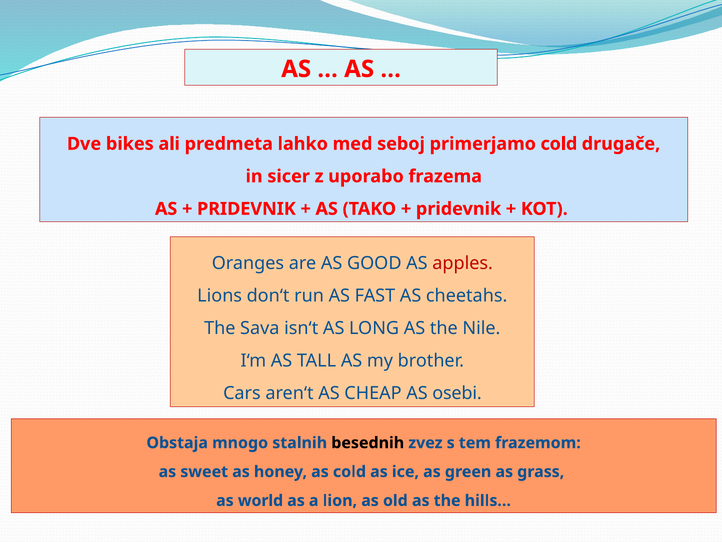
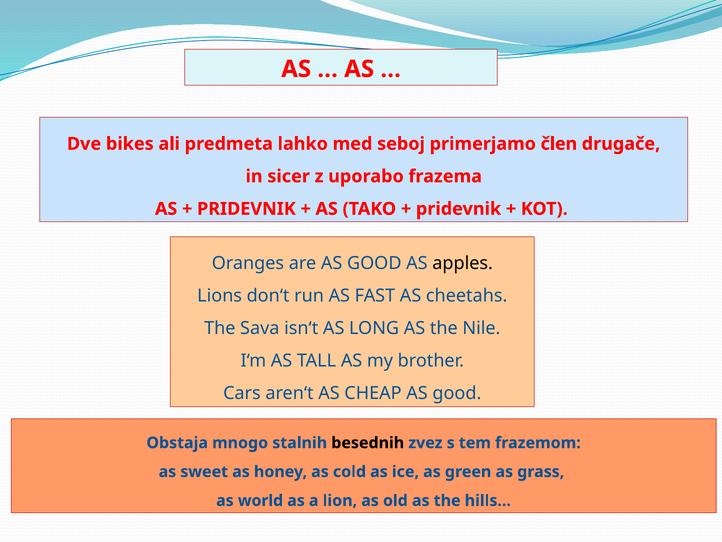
primerjamo cold: cold -> člen
apples colour: red -> black
CHEAP AS osebi: osebi -> good
